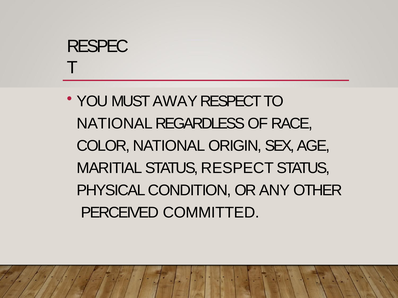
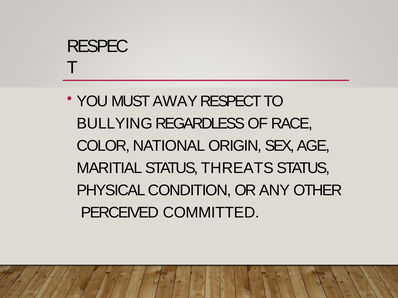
NATIONAL at (115, 124): NATIONAL -> BULLYING
STATUS RESPECT: RESPECT -> THREATS
